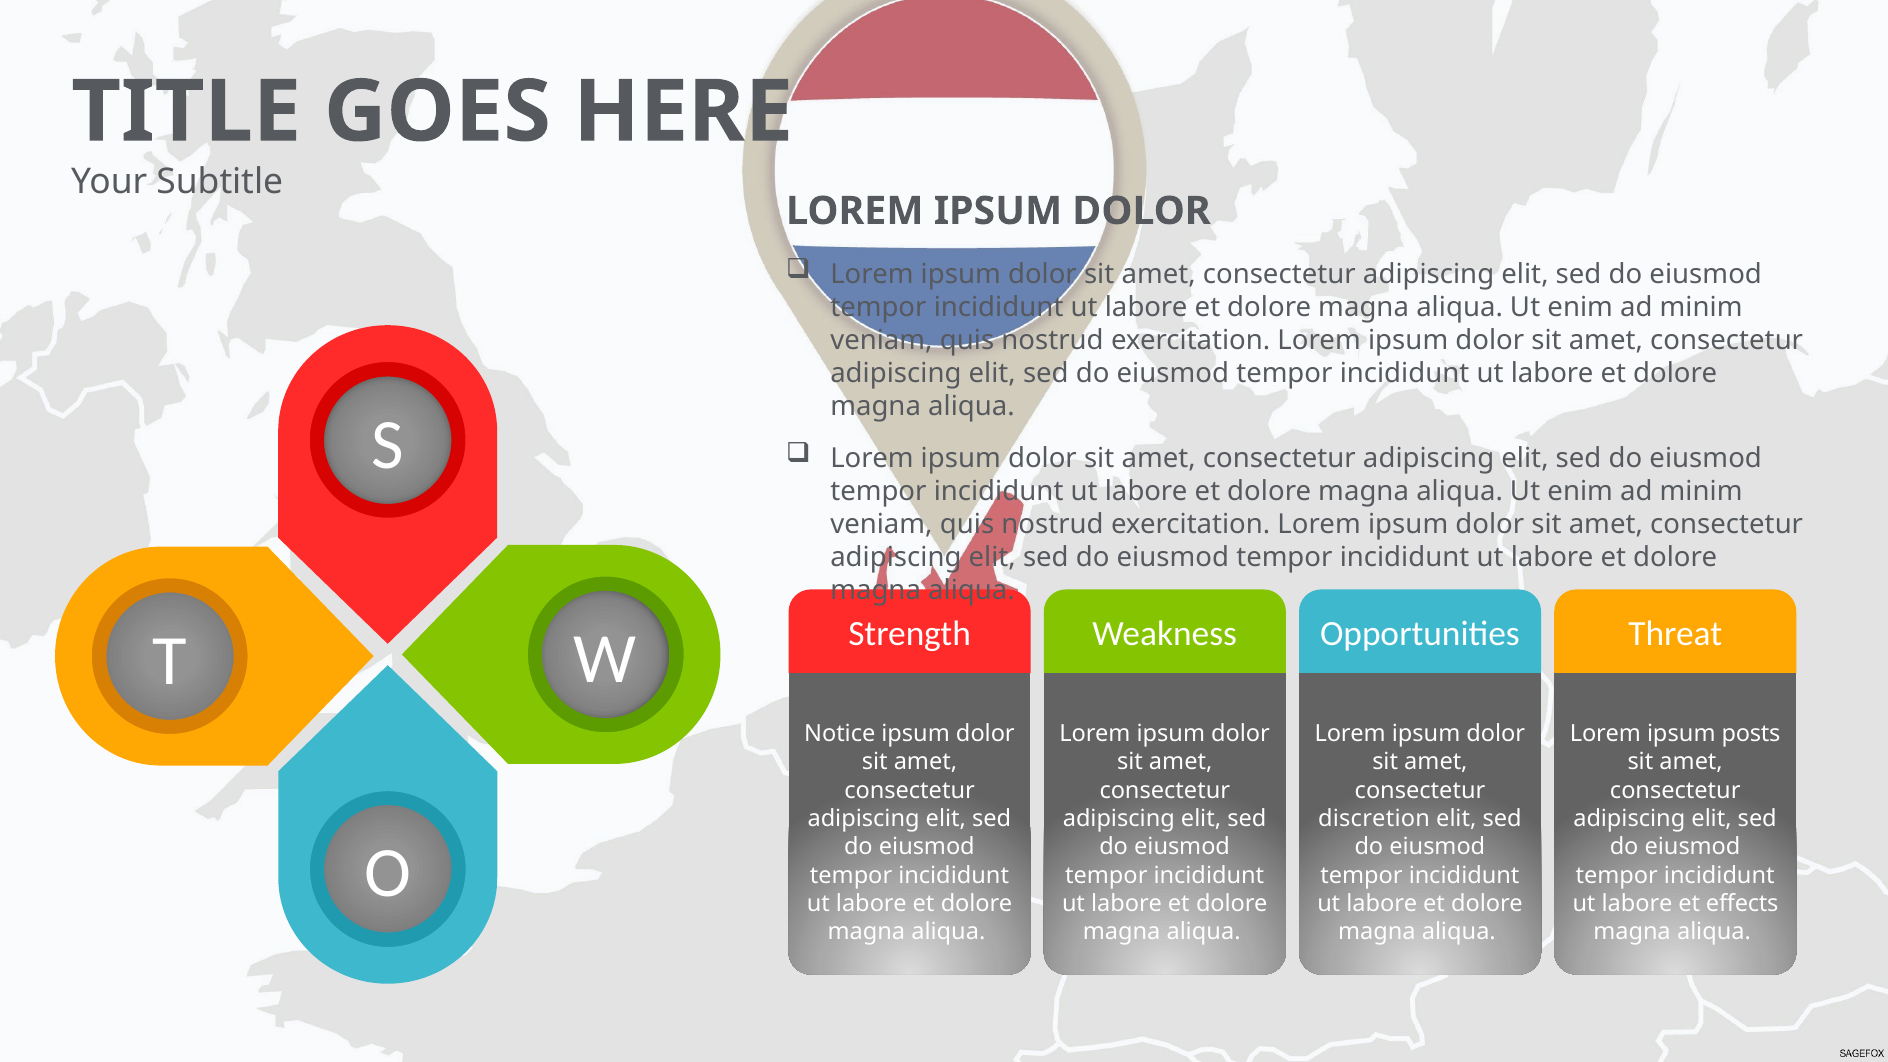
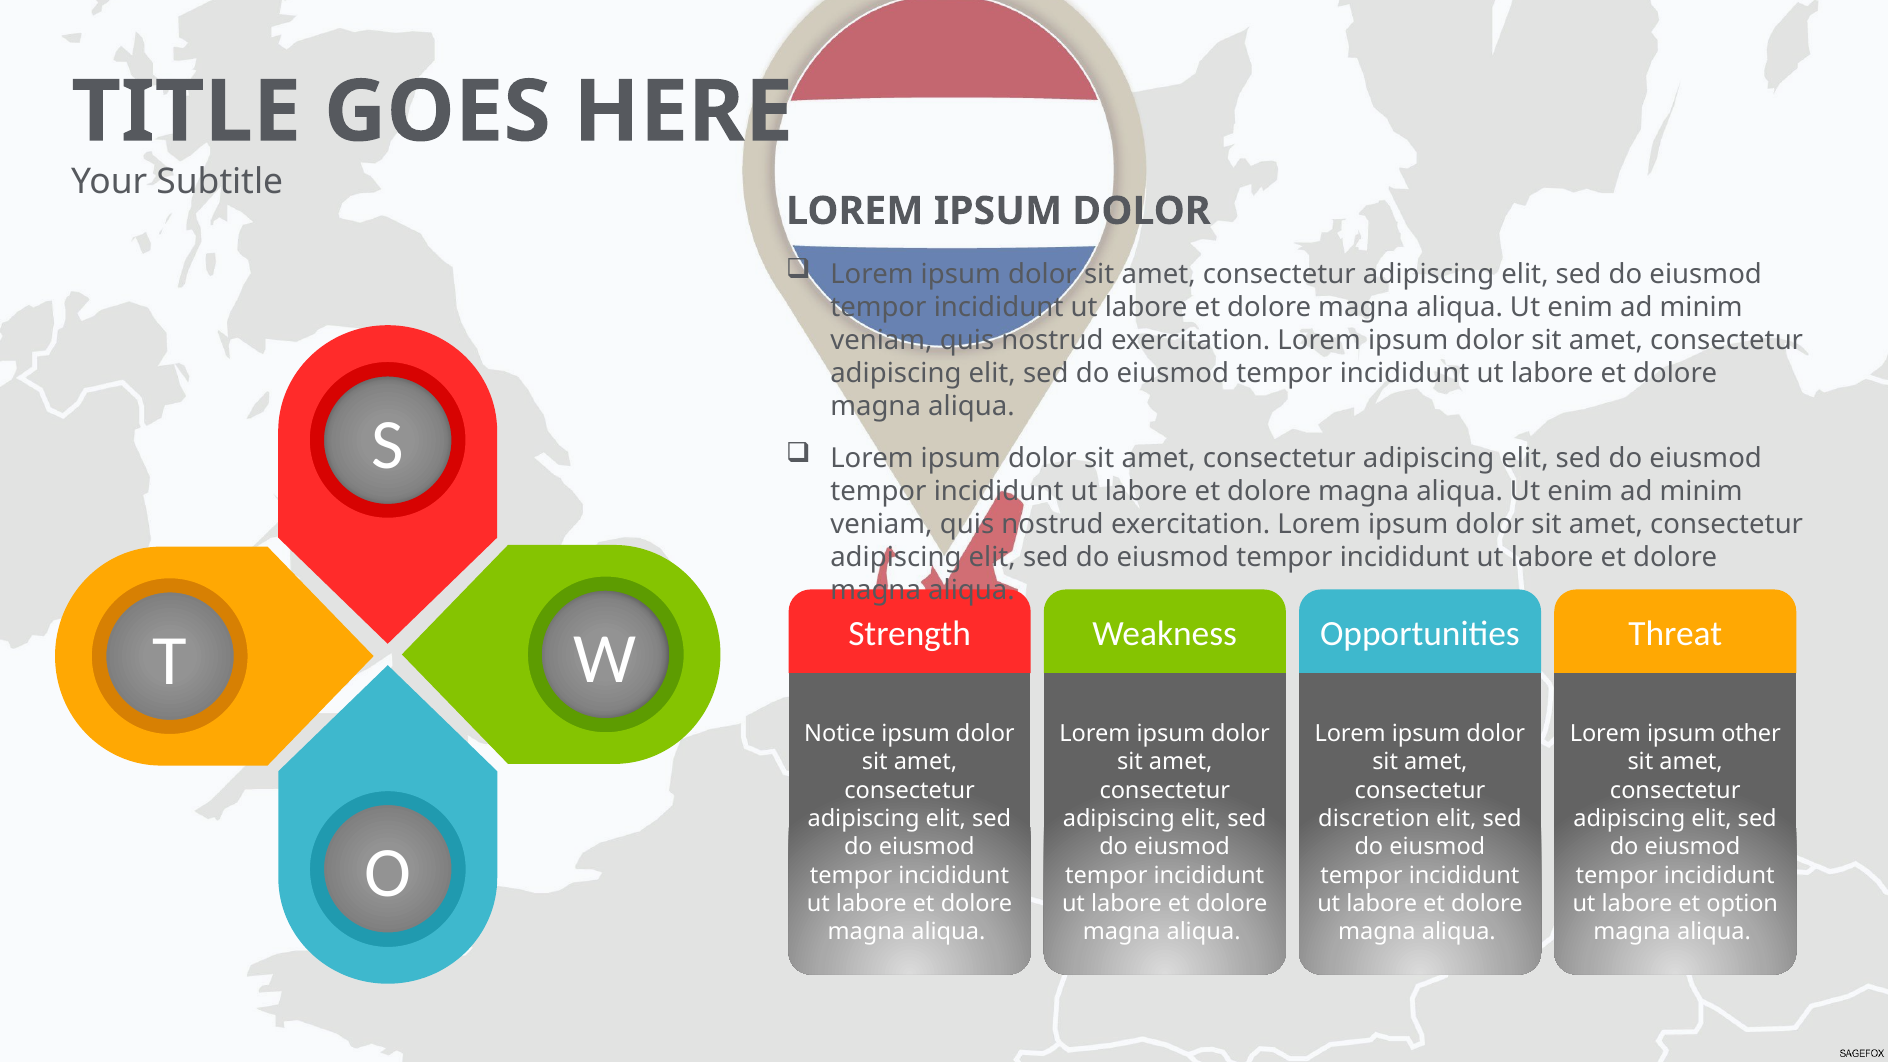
posts: posts -> other
effects: effects -> option
